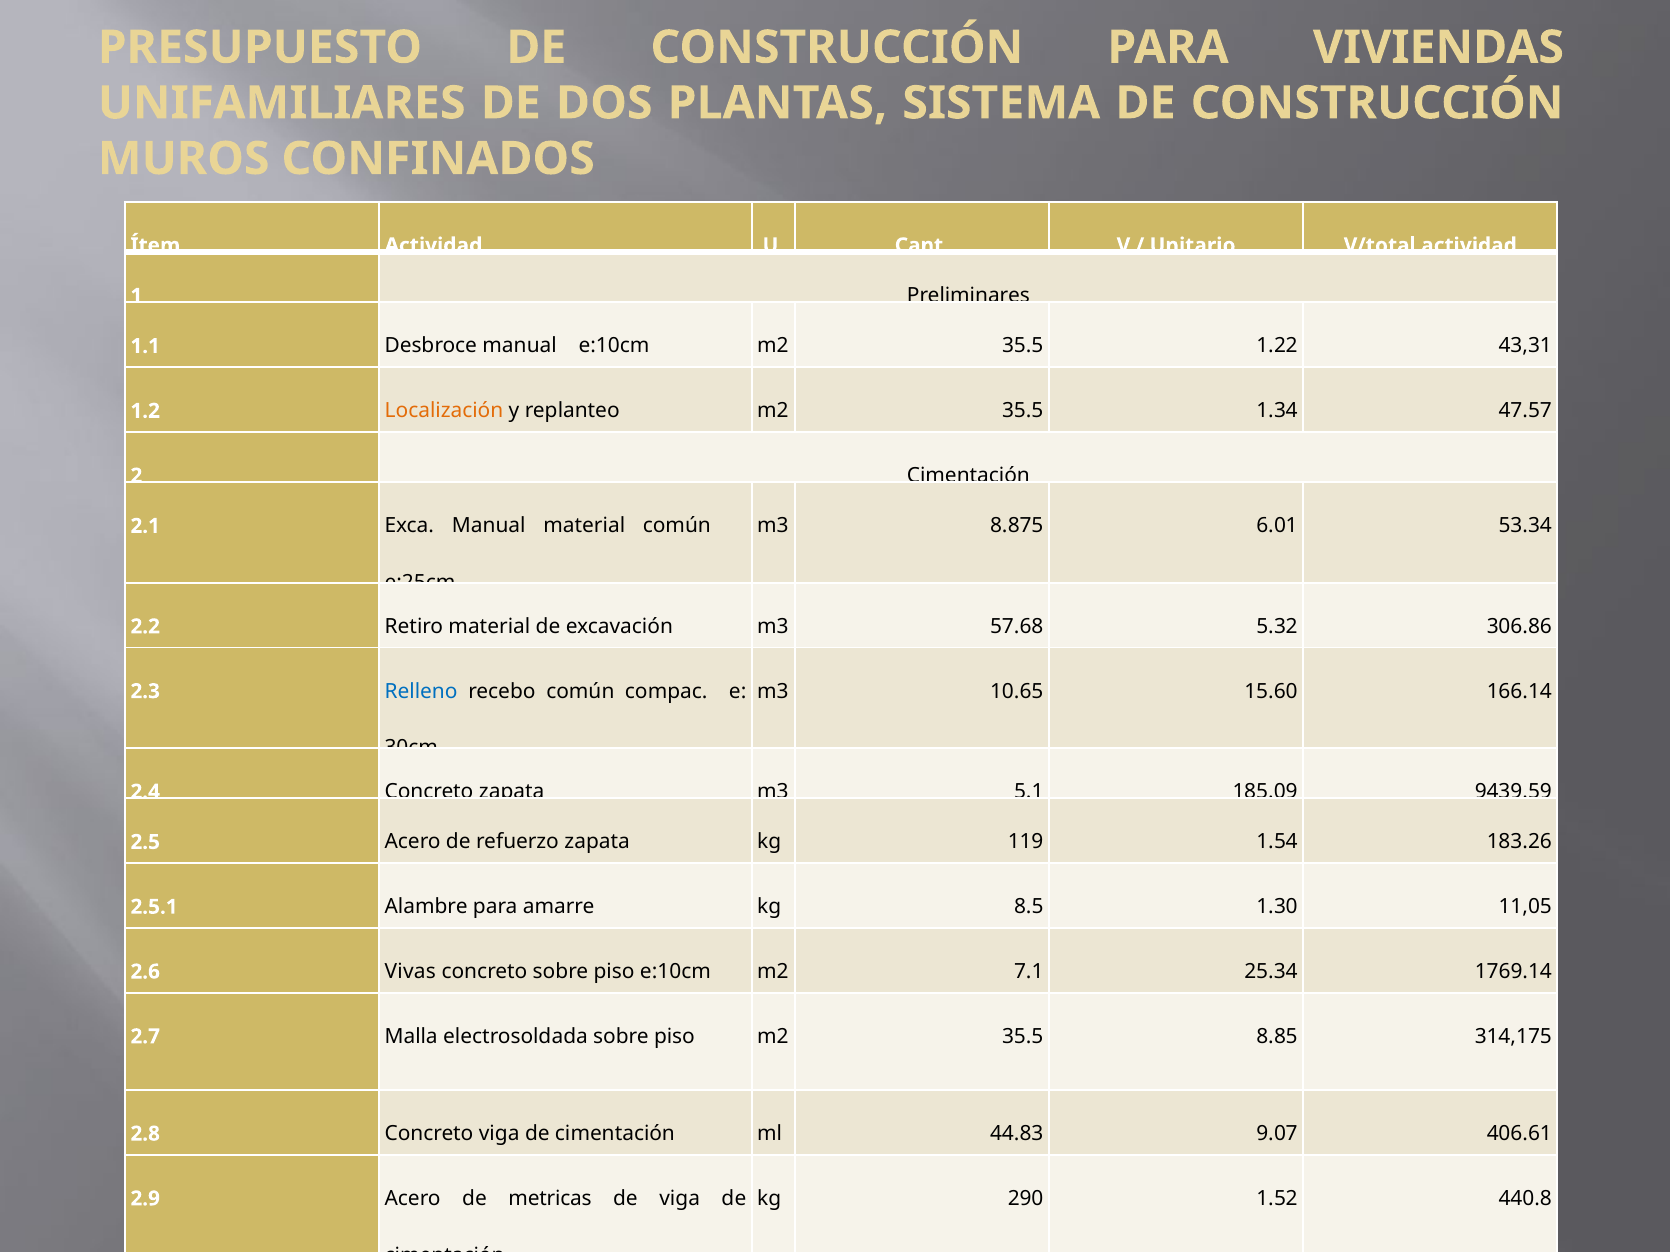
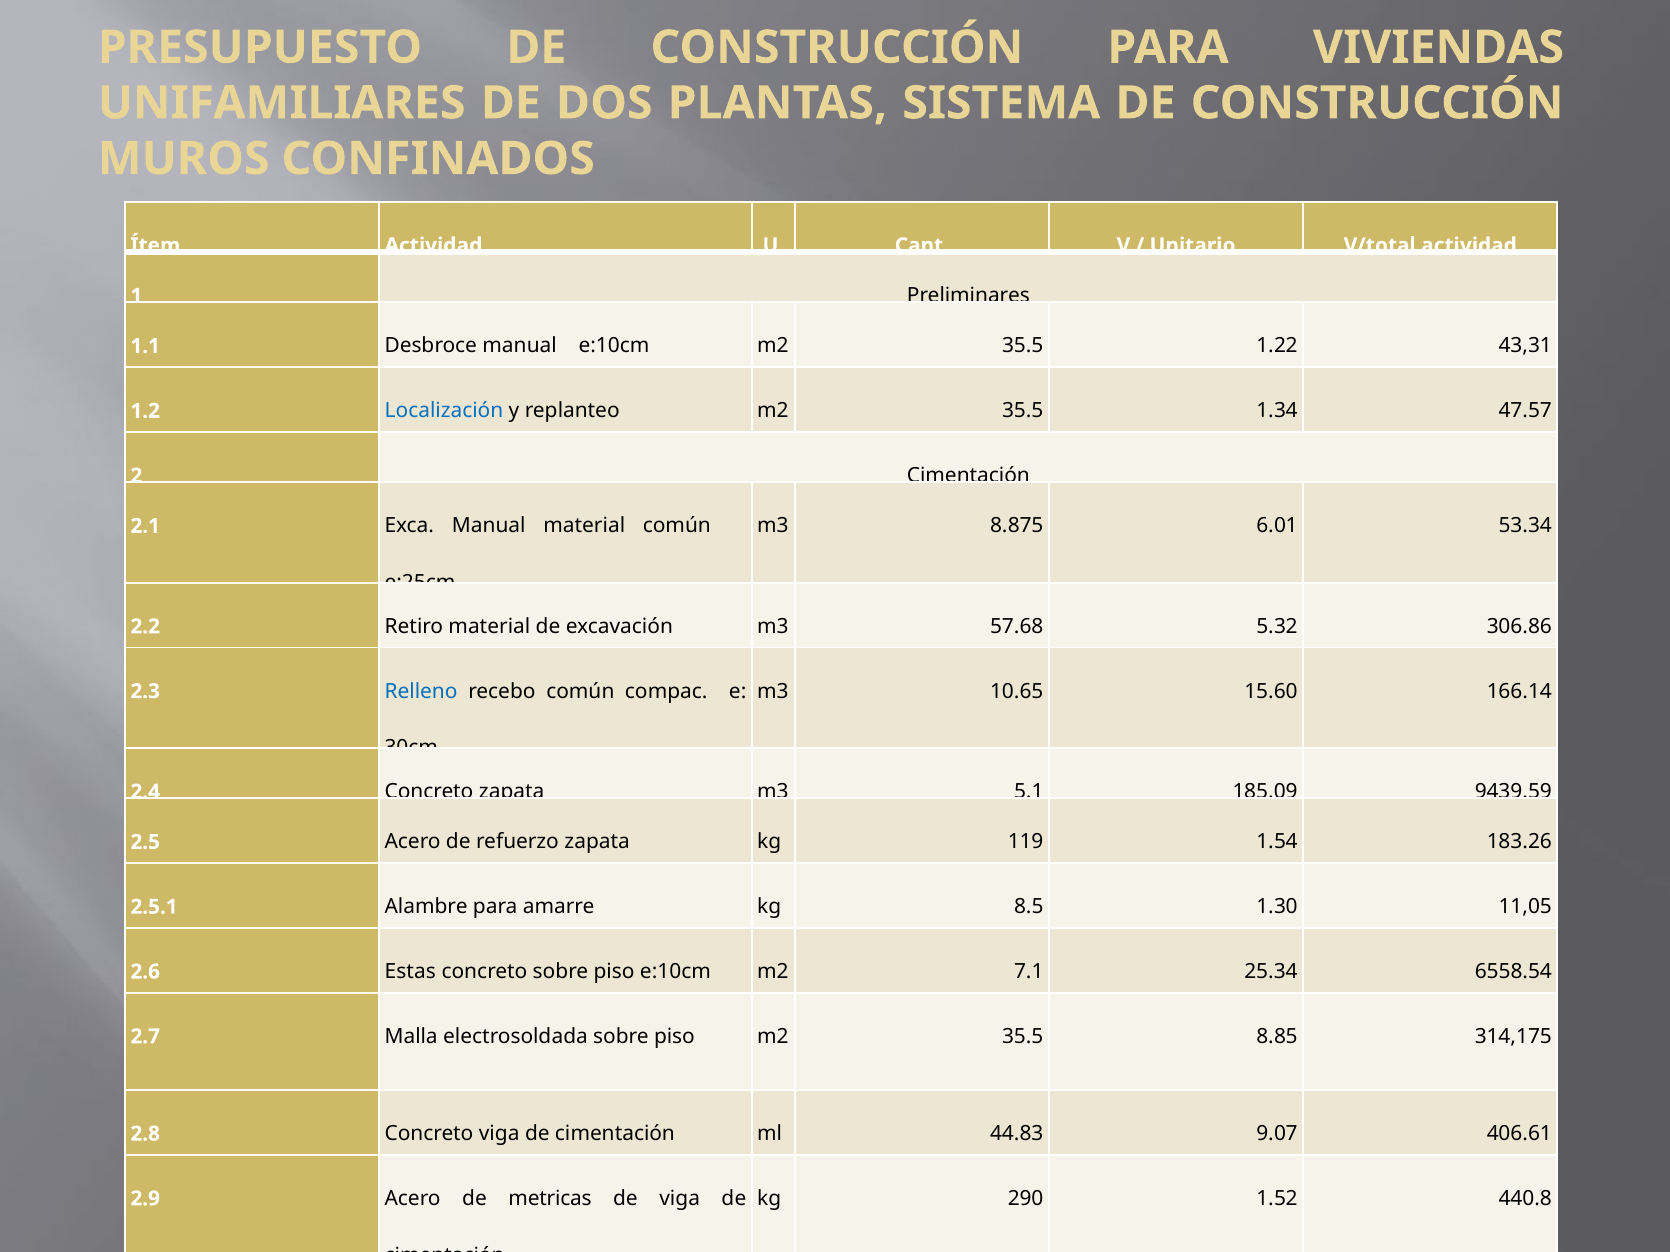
Localización colour: orange -> blue
Vivas: Vivas -> Estas
1769.14: 1769.14 -> 6558.54
